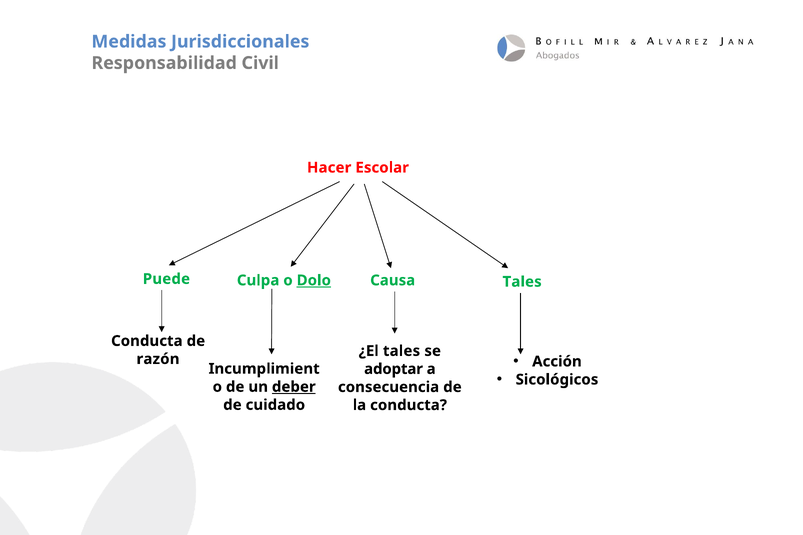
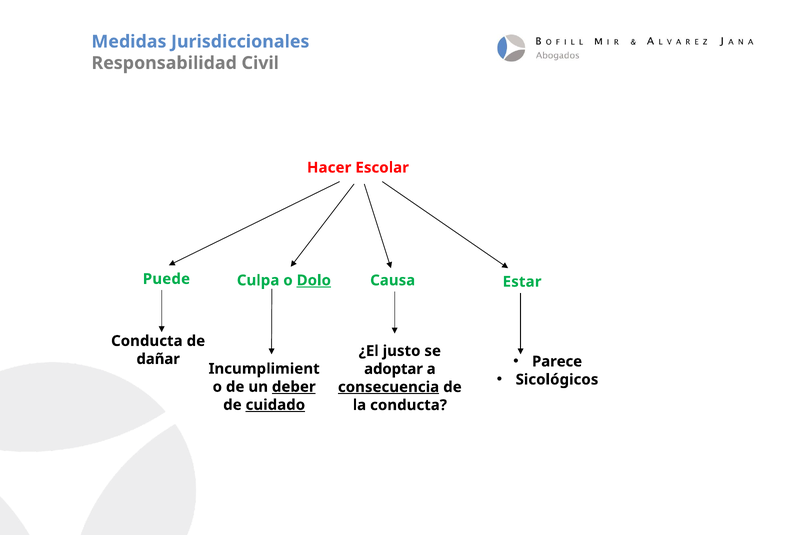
Causa Tales: Tales -> Estar
¿El tales: tales -> justo
Acción: Acción -> Parece
razón: razón -> dañar
consecuencia underline: none -> present
cuidado underline: none -> present
